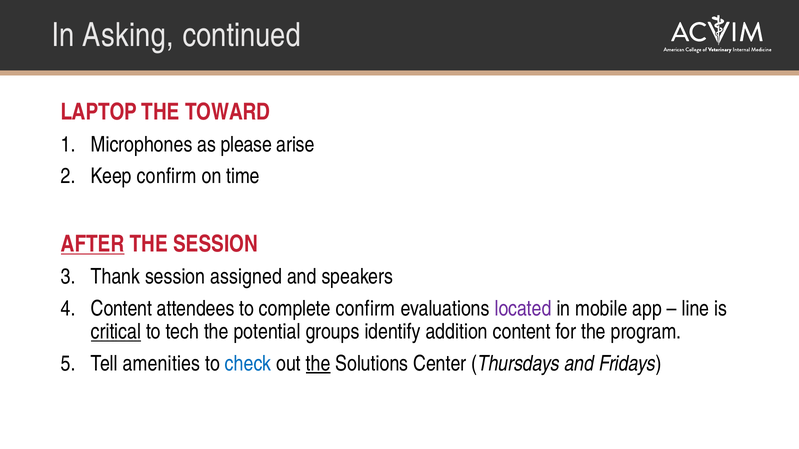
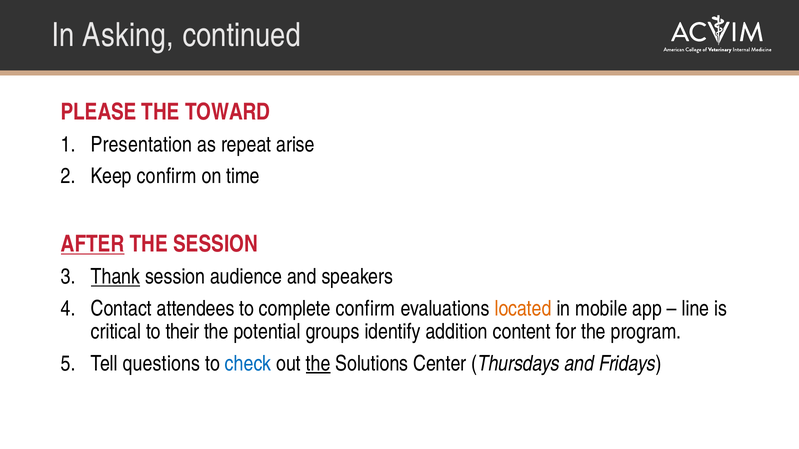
LAPTOP: LAPTOP -> PLEASE
Microphones: Microphones -> Presentation
please: please -> repeat
Thank underline: none -> present
assigned: assigned -> audience
Content at (121, 309): Content -> Contact
located colour: purple -> orange
critical underline: present -> none
tech: tech -> their
amenities: amenities -> questions
